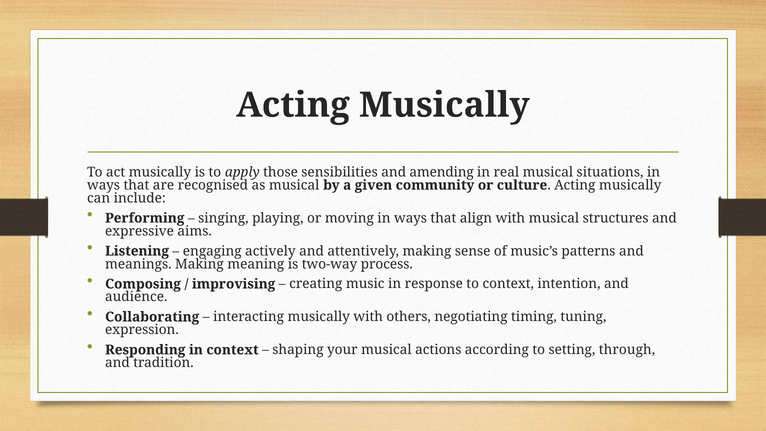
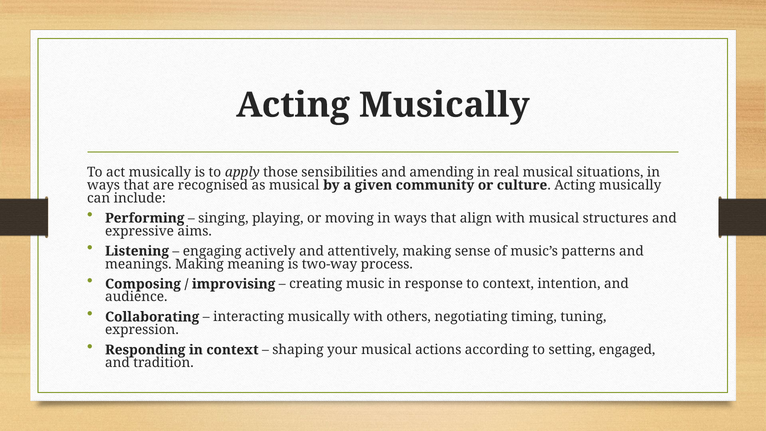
through: through -> engaged
